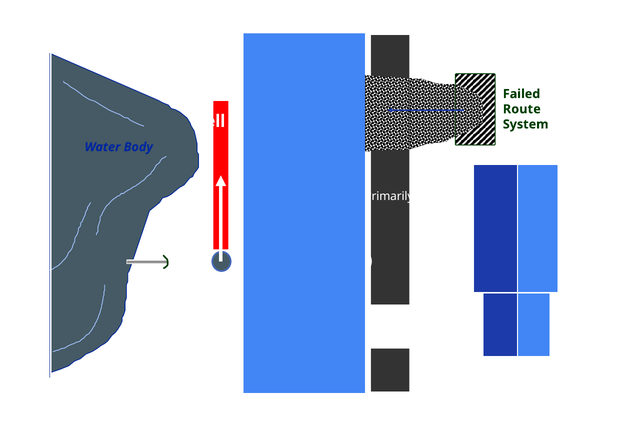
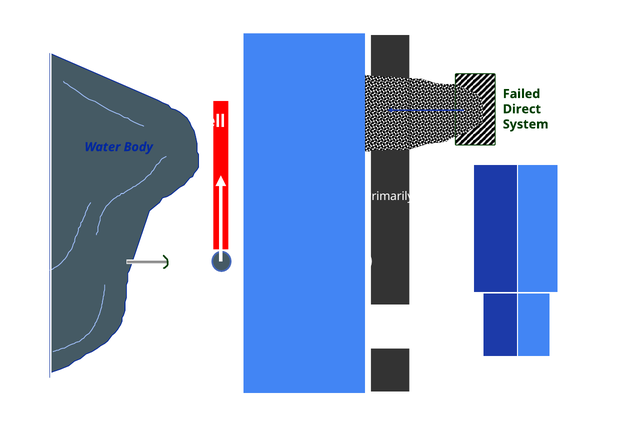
Route: Route -> Direct
